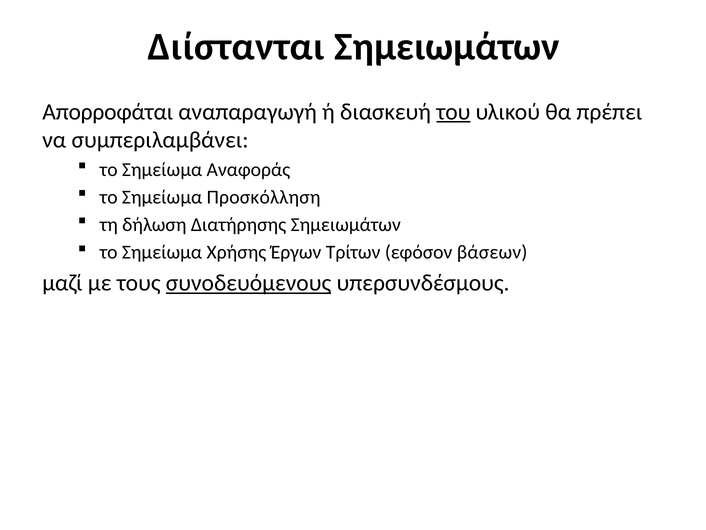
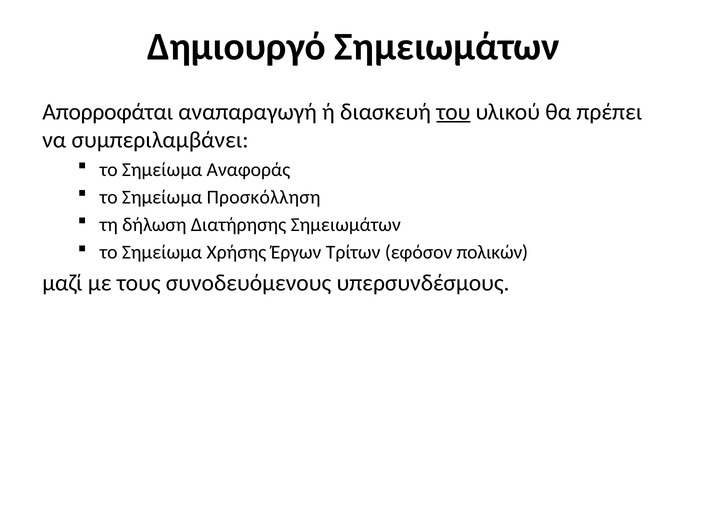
Διίστανται: Διίστανται -> Δημιουργό
βάσεων: βάσεων -> πολικών
συνοδευόμενους underline: present -> none
